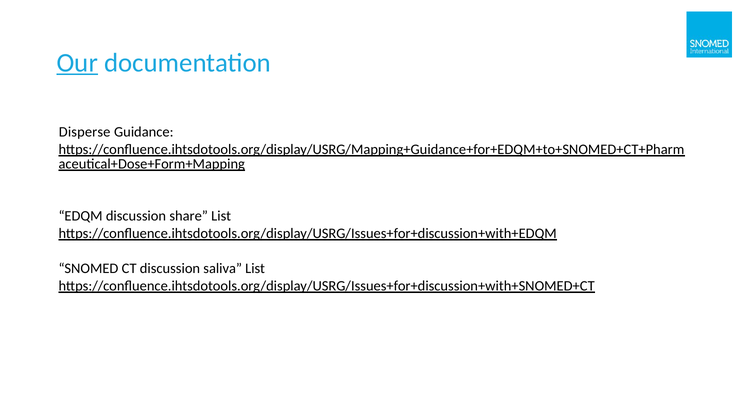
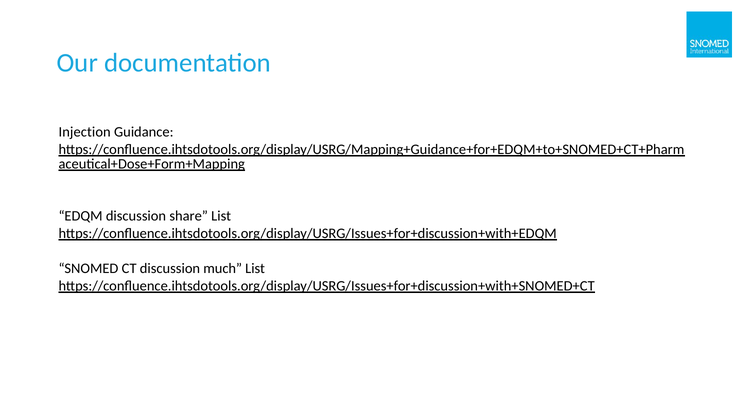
Our underline: present -> none
Disperse: Disperse -> Injection
saliva: saliva -> much
